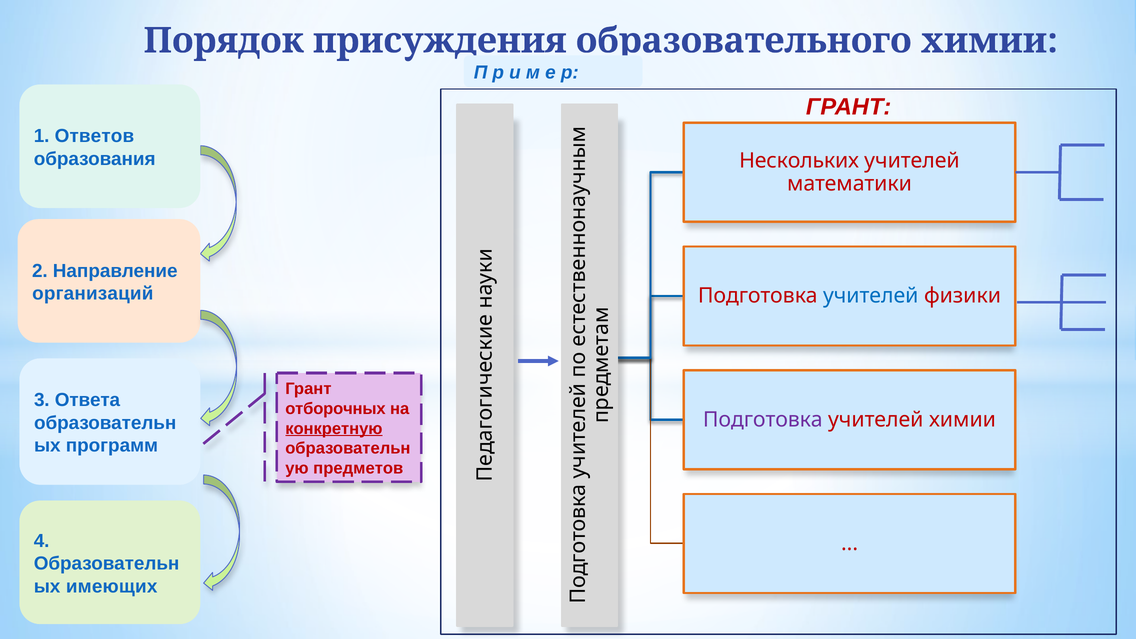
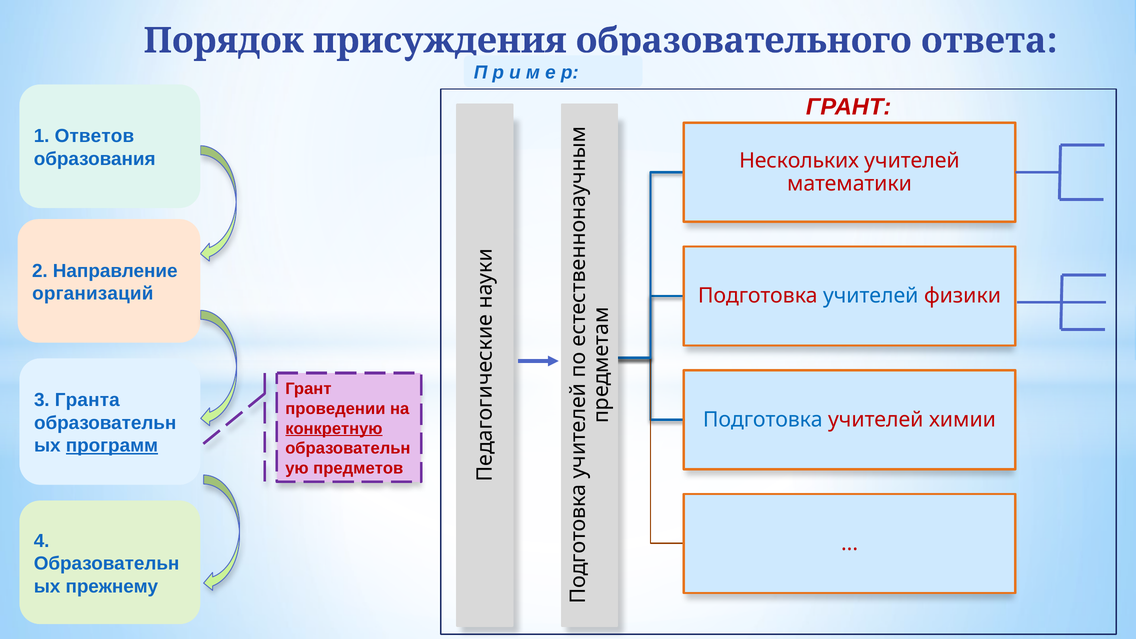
образовательного химии: химии -> ответа
Ответа: Ответа -> Гранта
отборочных: отборочных -> проведении
Подготовка at (763, 420) colour: purple -> blue
программ underline: none -> present
имеющих: имеющих -> прежнему
